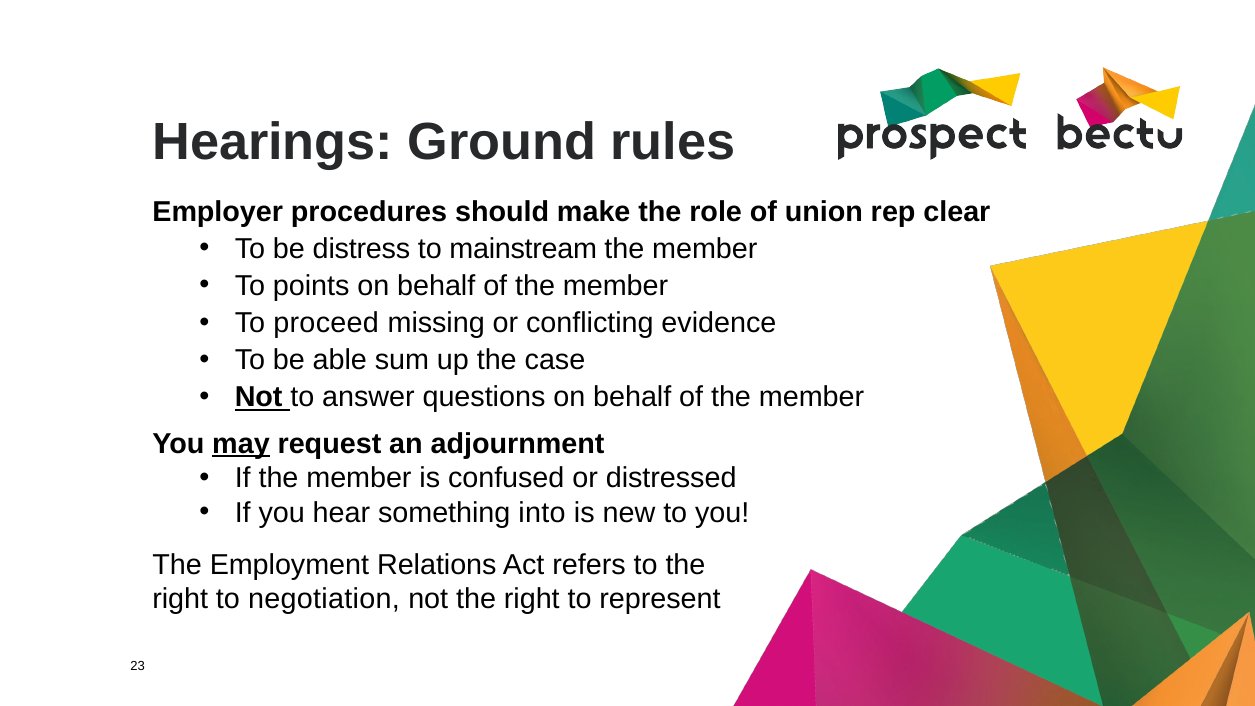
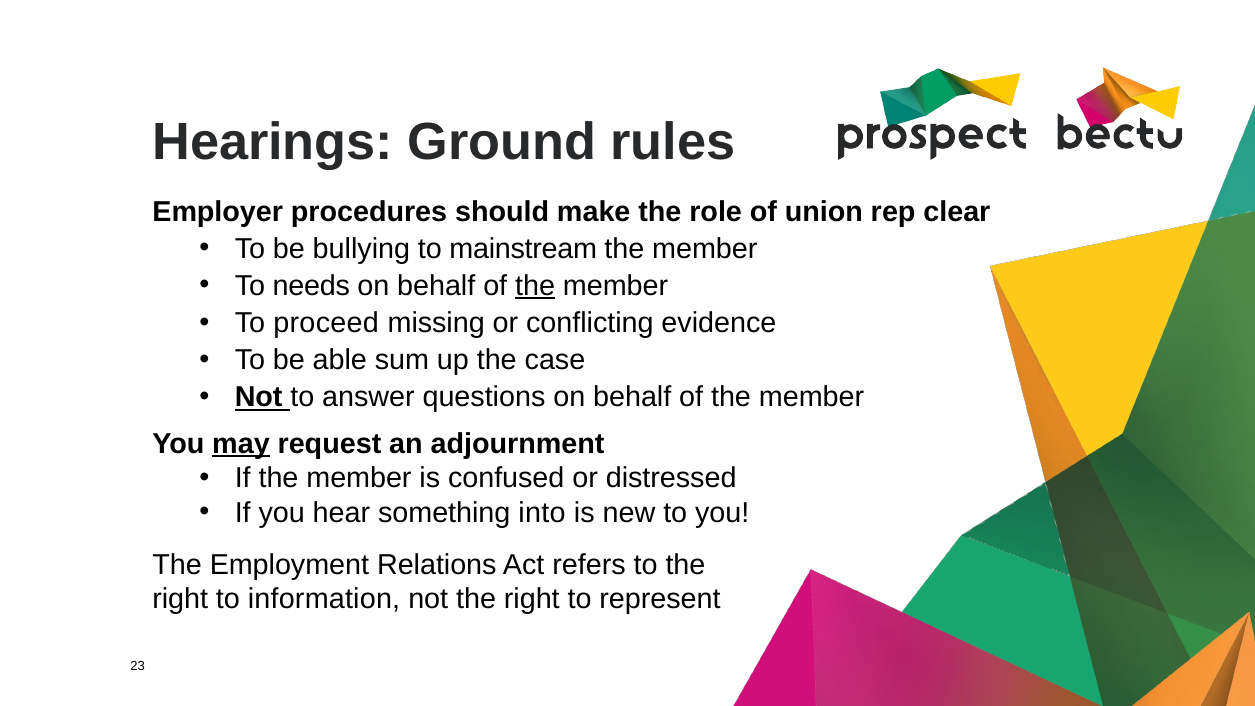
distress: distress -> bullying
points: points -> needs
the at (535, 286) underline: none -> present
negotiation: negotiation -> information
